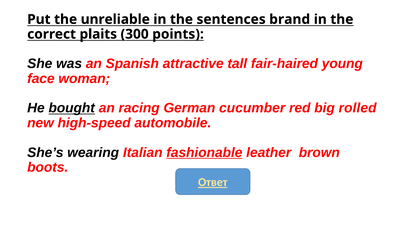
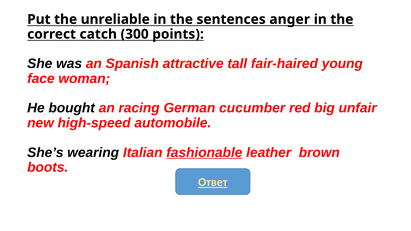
brand: brand -> anger
plaits: plaits -> catch
bought underline: present -> none
rolled: rolled -> unfair
